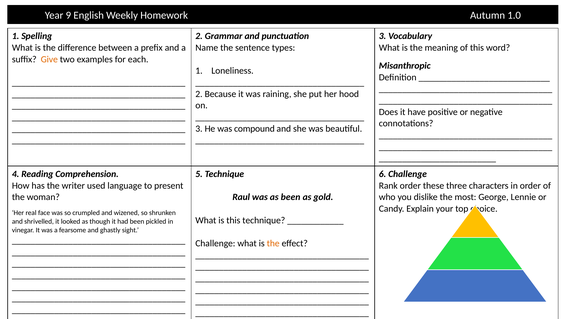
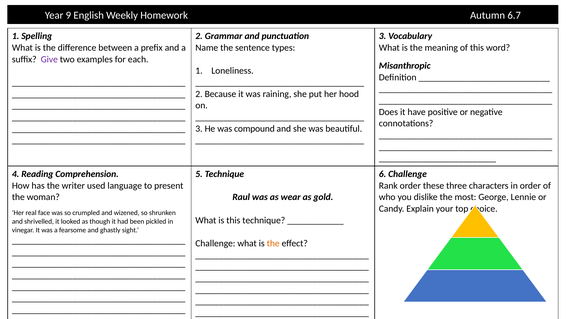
1.0: 1.0 -> 6.7
Give colour: orange -> purple
as been: been -> wear
